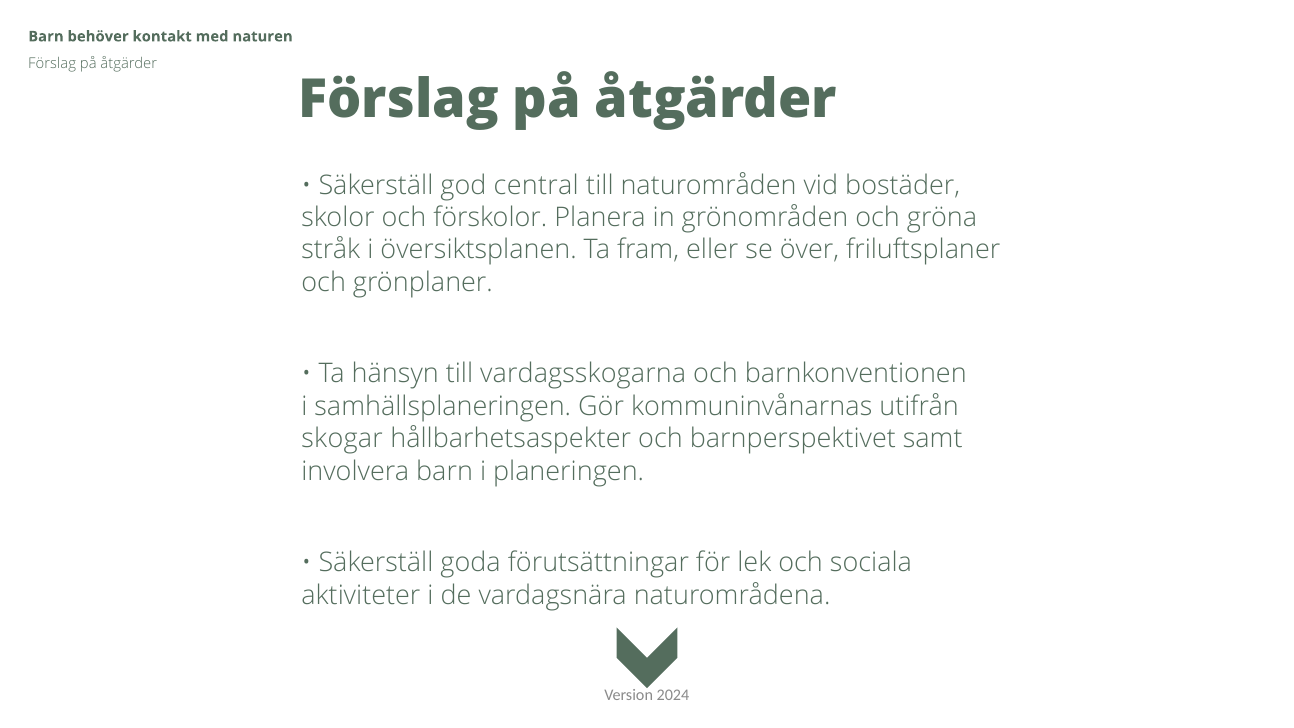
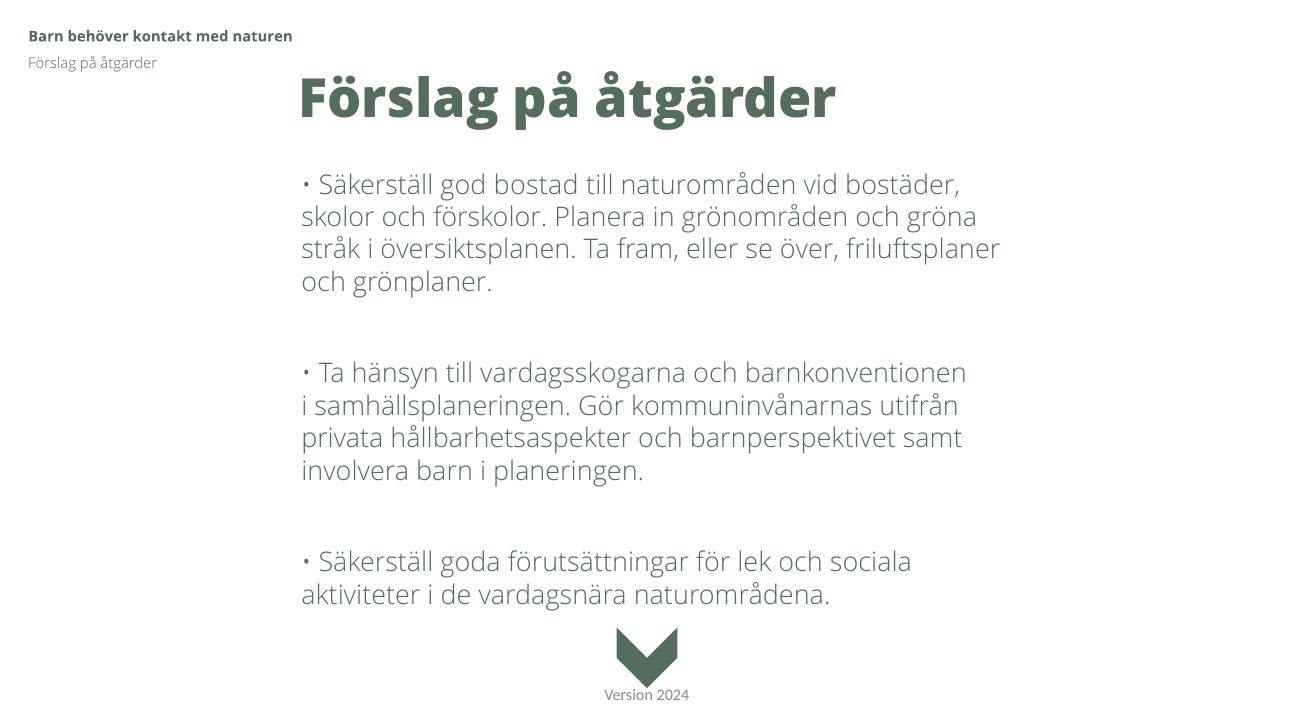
central: central -> bostad
skogar: skogar -> privata
